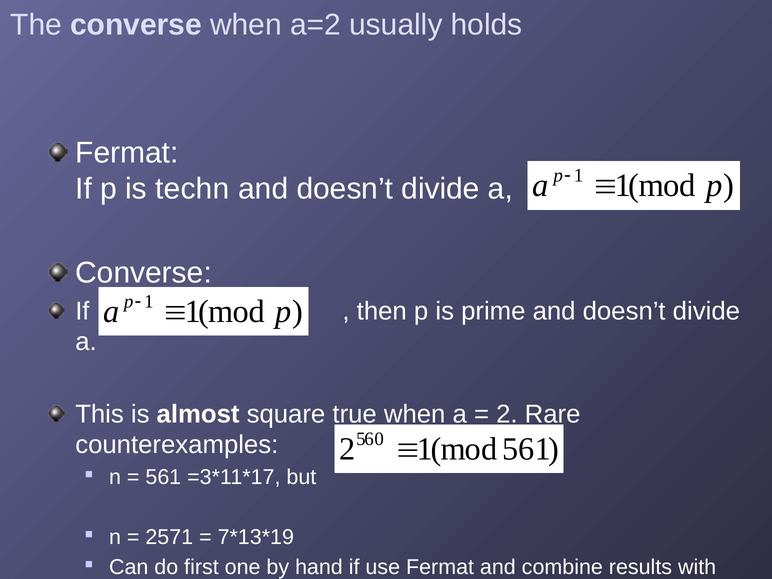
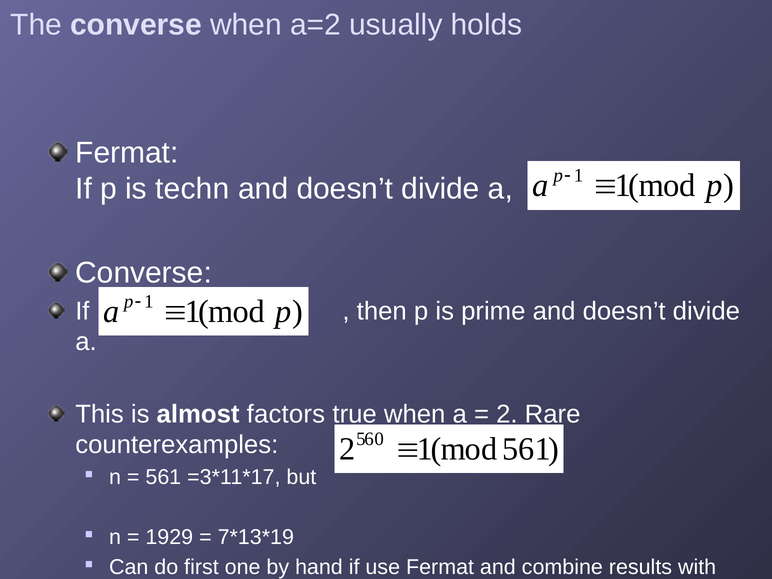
square: square -> factors
2571: 2571 -> 1929
